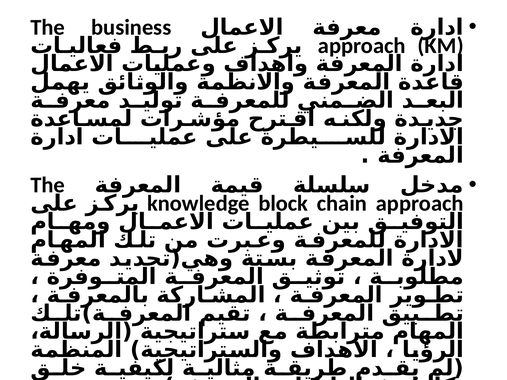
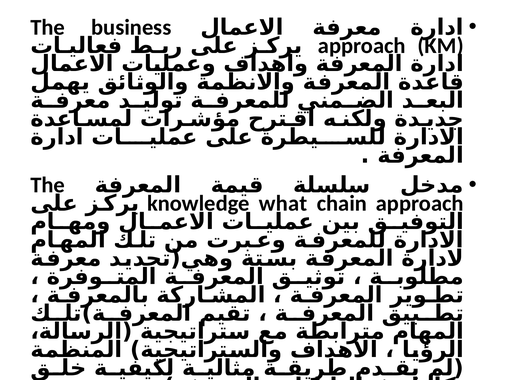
block: block -> what
